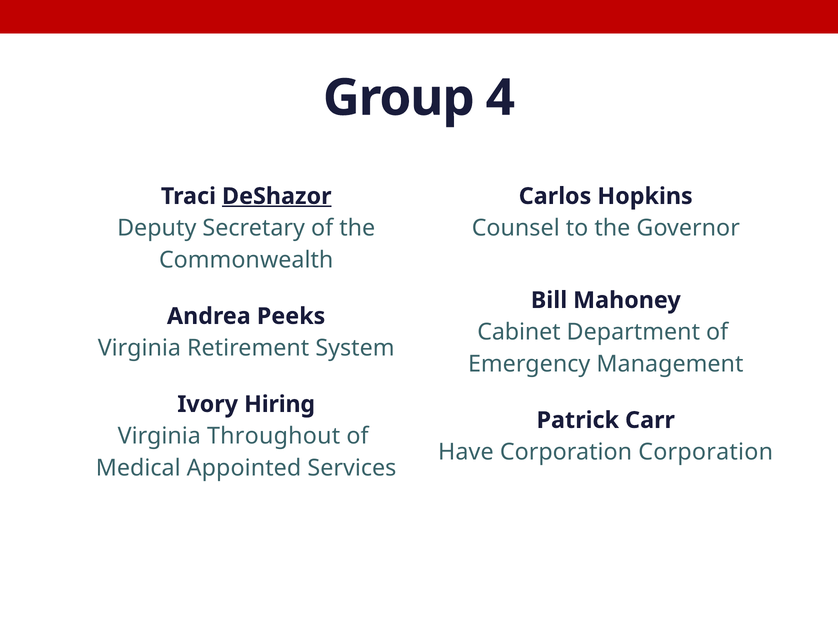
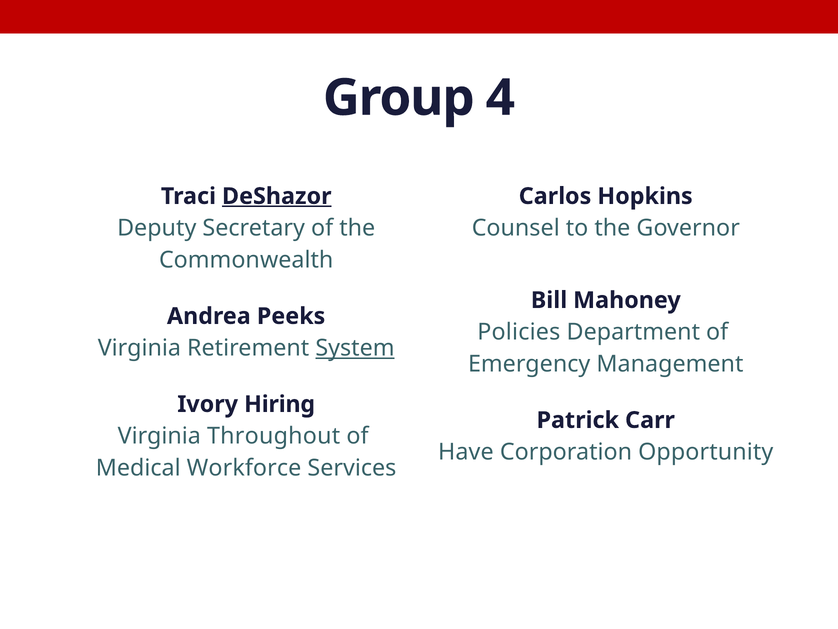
Cabinet: Cabinet -> Policies
System underline: none -> present
Corporation Corporation: Corporation -> Opportunity
Appointed: Appointed -> Workforce
